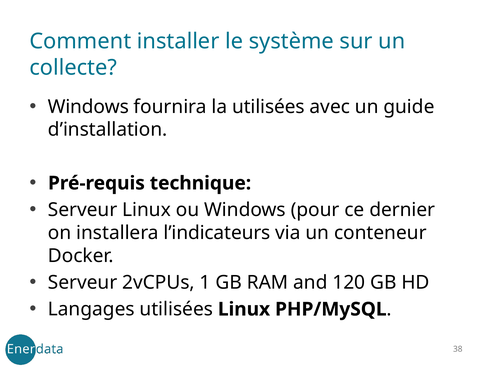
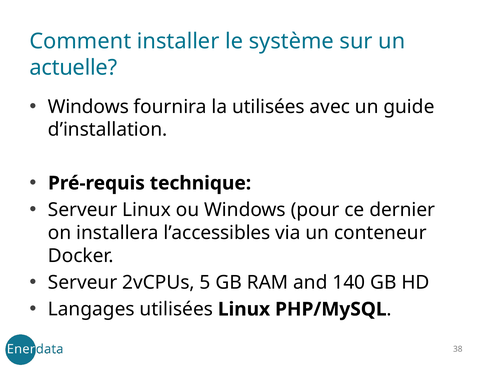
collecte: collecte -> actuelle
l’indicateurs: l’indicateurs -> l’accessibles
1: 1 -> 5
120: 120 -> 140
